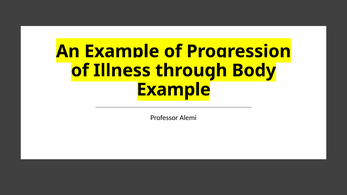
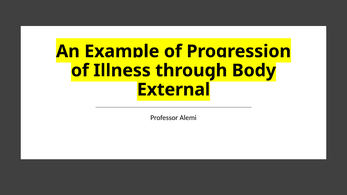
Example at (174, 90): Example -> External
